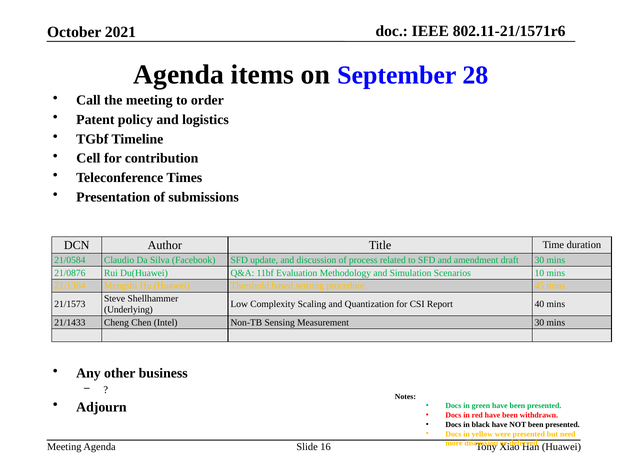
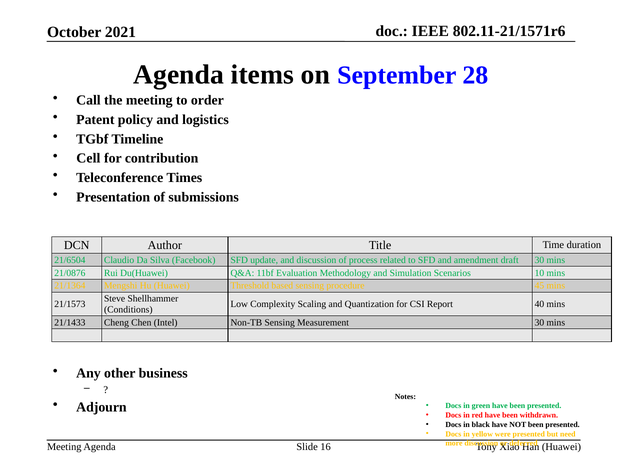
21/0584: 21/0584 -> 21/6504
Underlying: Underlying -> Conditions
